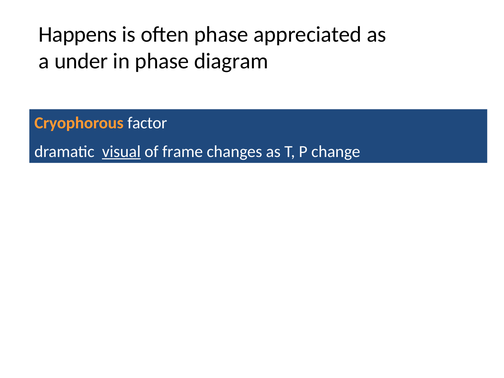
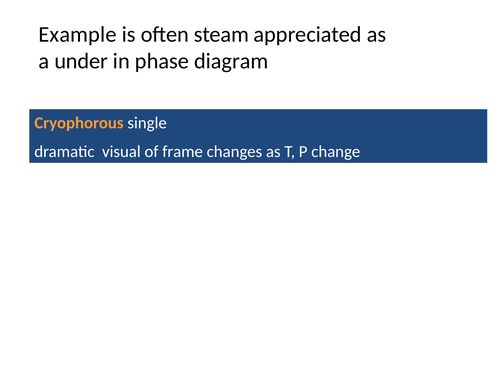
Happens: Happens -> Example
often phase: phase -> steam
factor: factor -> single
visual underline: present -> none
